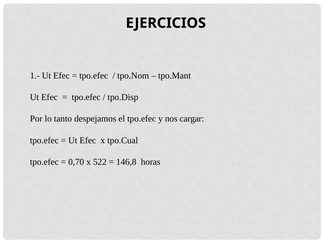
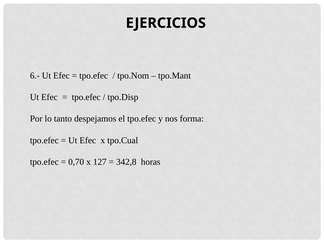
1.-: 1.- -> 6.-
cargar: cargar -> forma
522: 522 -> 127
146,8: 146,8 -> 342,8
